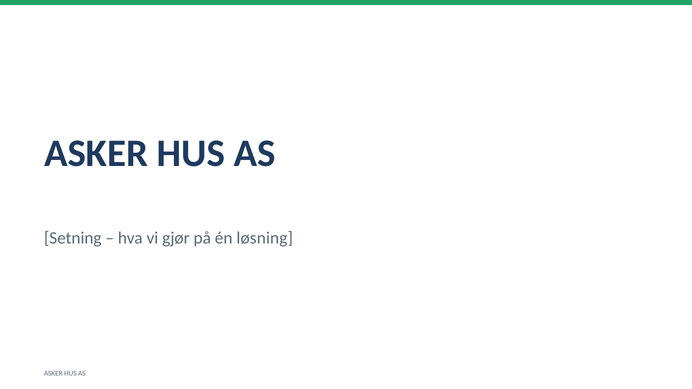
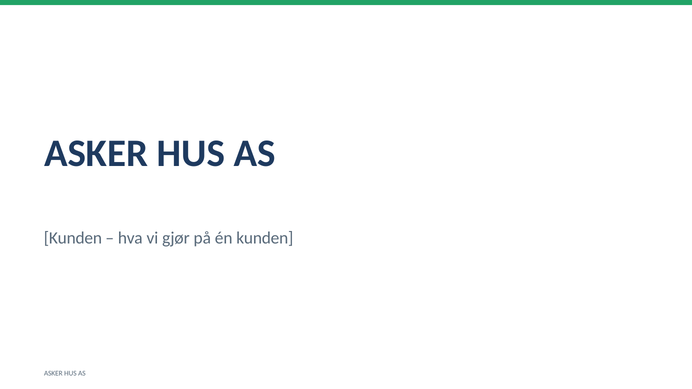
Setning at (73, 238): Setning -> Kunden
én løsning: løsning -> kunden
